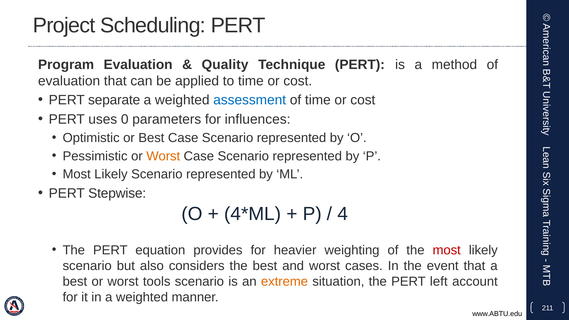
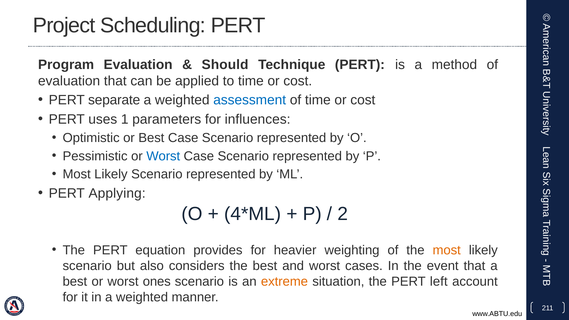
Quality: Quality -> Should
0: 0 -> 1
Worst at (163, 156) colour: orange -> blue
Stepwise: Stepwise -> Applying
4: 4 -> 2
most at (447, 250) colour: red -> orange
tools: tools -> ones
